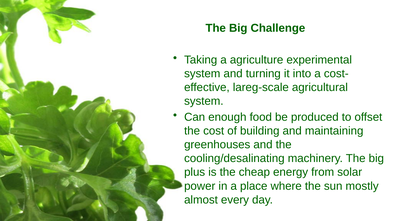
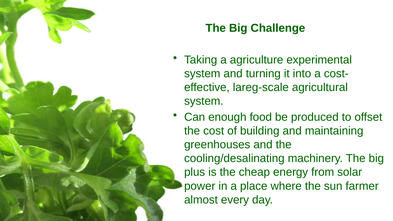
mostly: mostly -> farmer
